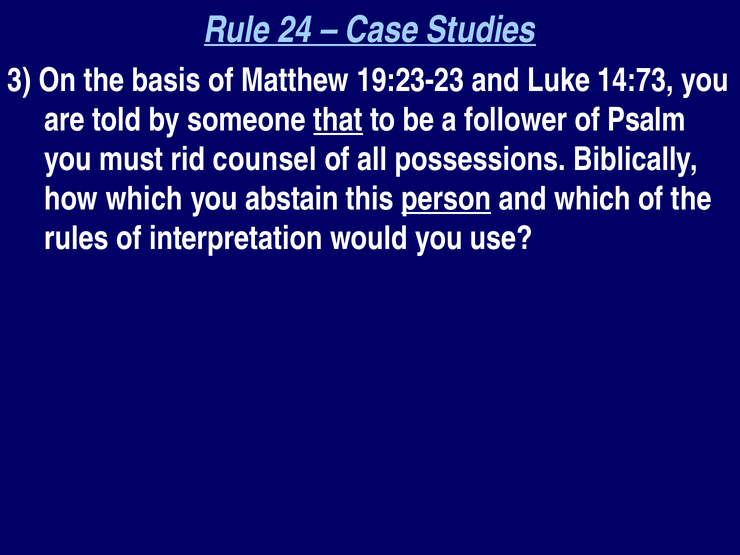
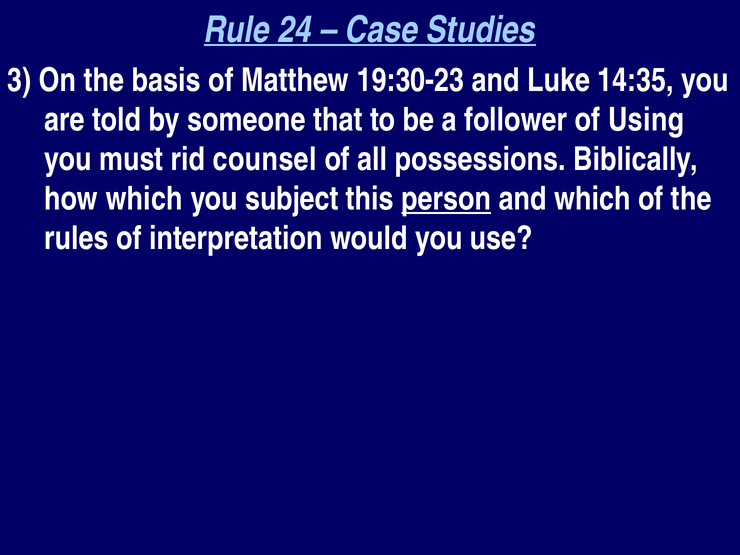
19:23-23: 19:23-23 -> 19:30-23
14:73: 14:73 -> 14:35
that underline: present -> none
Psalm: Psalm -> Using
abstain: abstain -> subject
